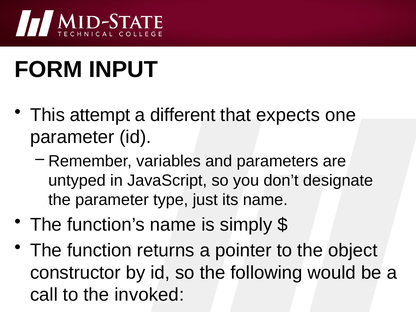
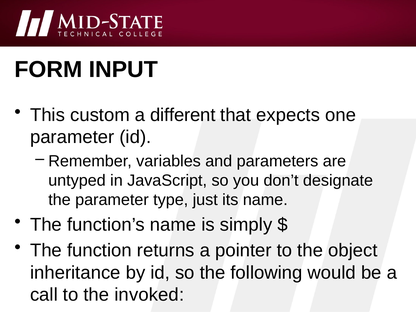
attempt: attempt -> custom
constructor: constructor -> inheritance
